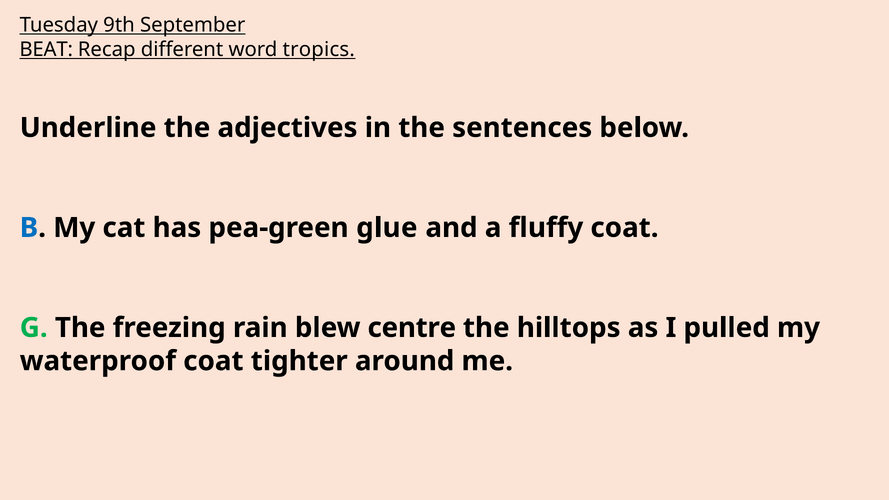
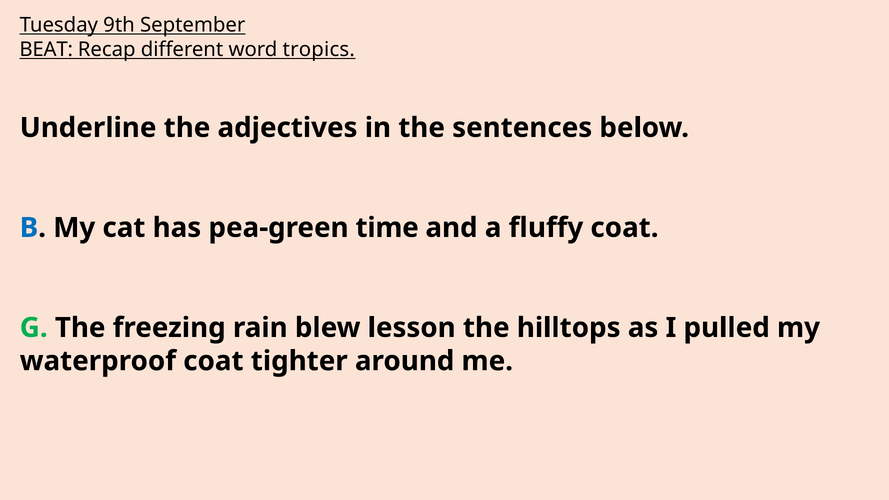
glue: glue -> time
centre: centre -> lesson
